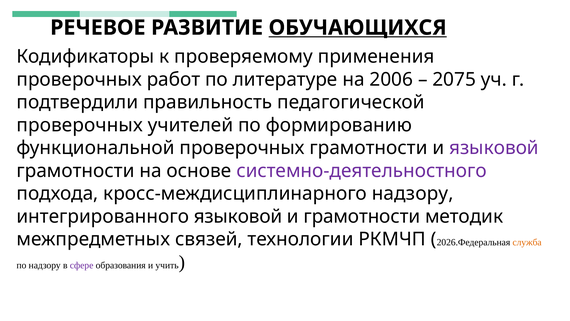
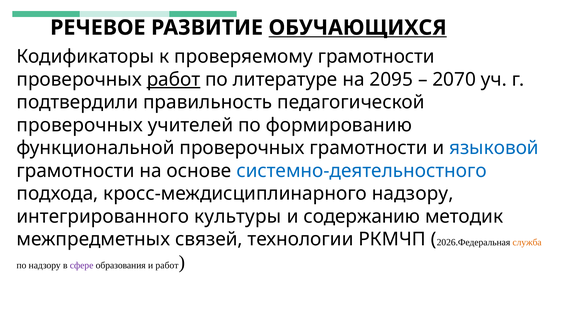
проверяемому применения: применения -> грамотности
работ at (173, 79) underline: none -> present
2006: 2006 -> 2095
2075: 2075 -> 2070
языковой at (494, 148) colour: purple -> blue
системно-деятельностного colour: purple -> blue
интегрированного языковой: языковой -> культуры
и грамотности: грамотности -> содержанию
и учить: учить -> работ
